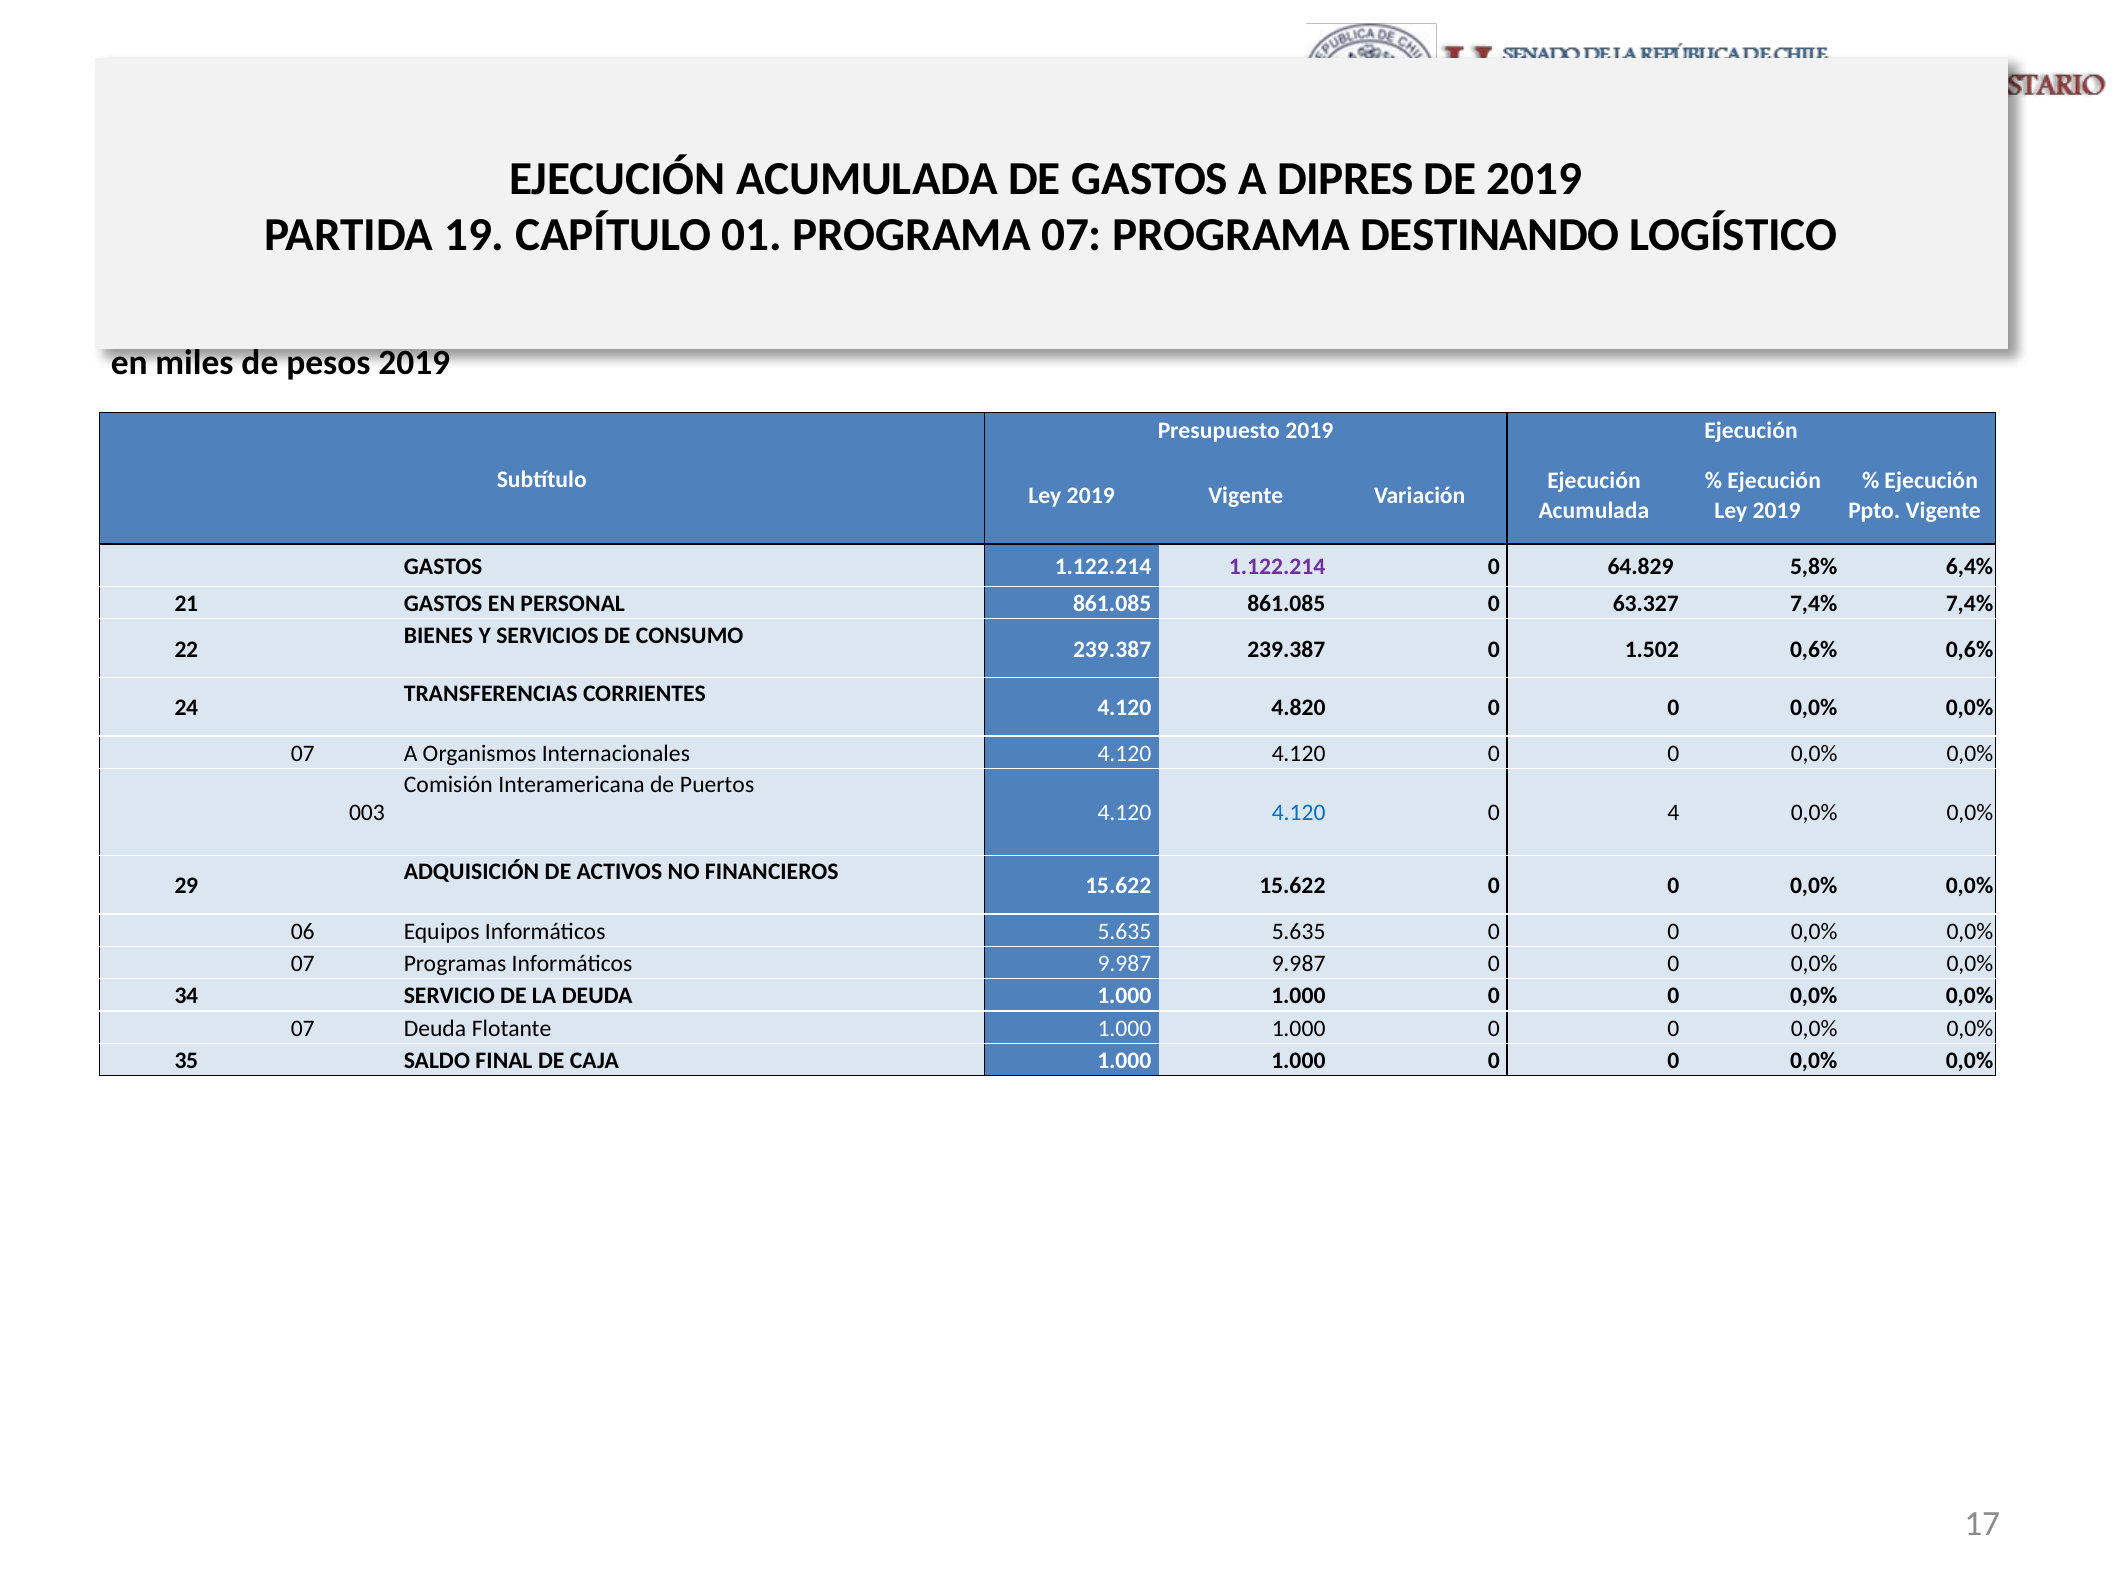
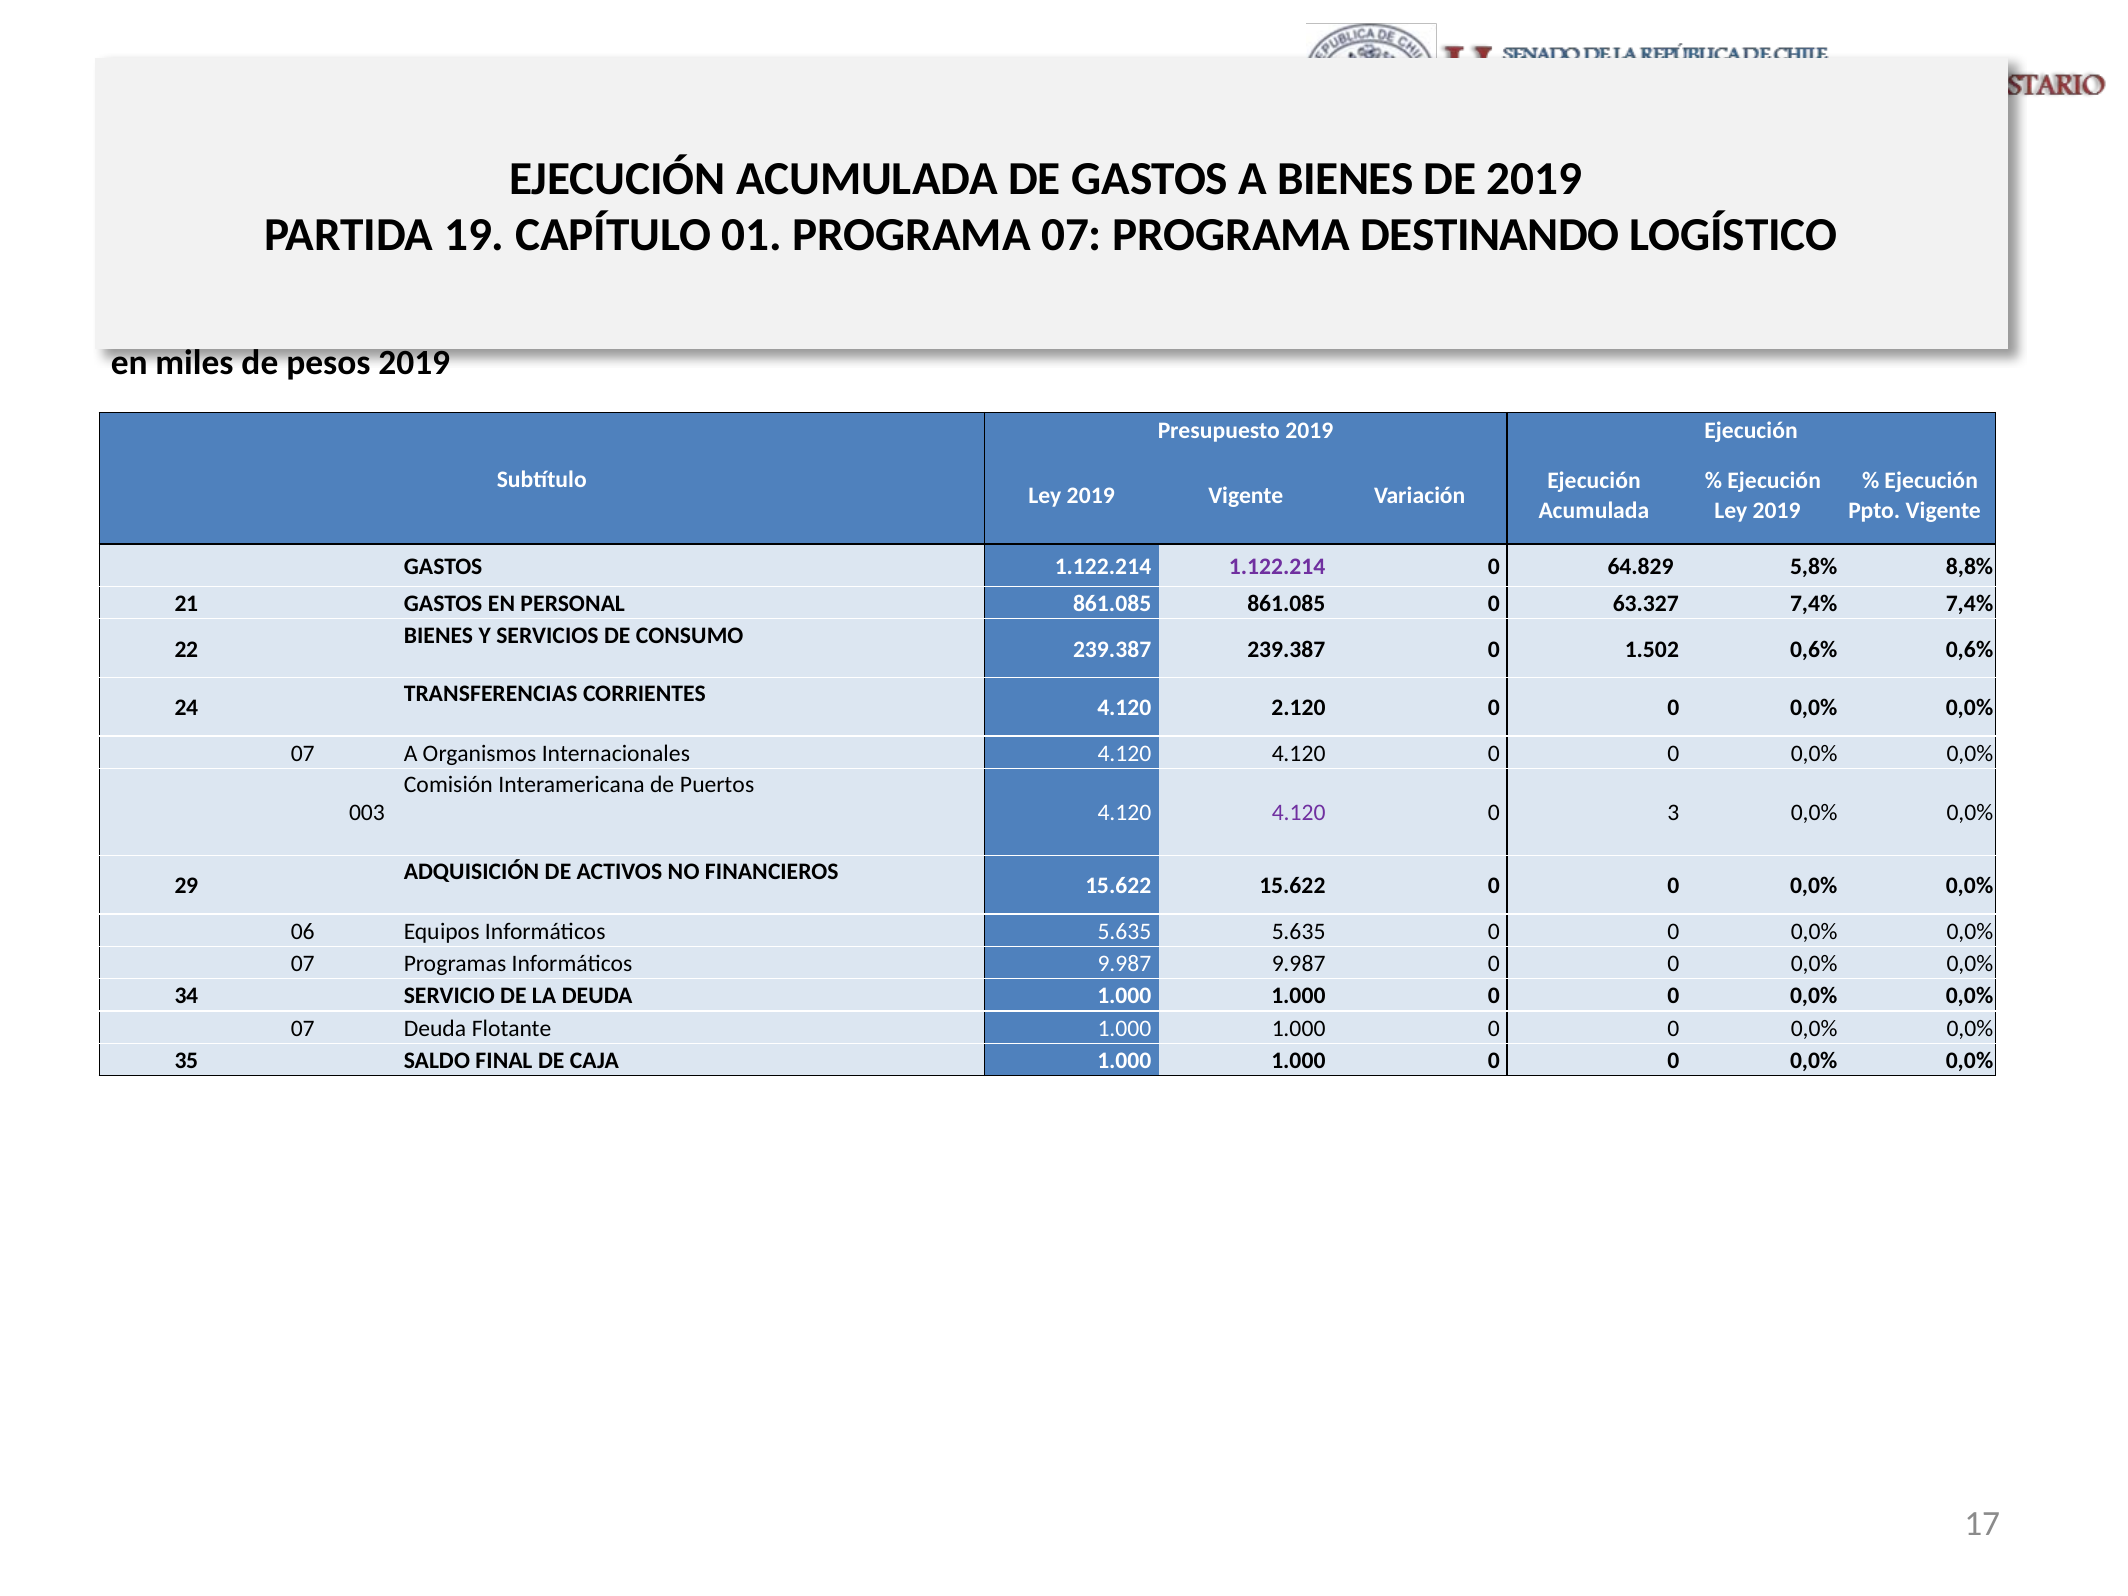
A DIPRES: DIPRES -> BIENES
6,4%: 6,4% -> 8,8%
4.820: 4.820 -> 2.120
4.120 at (1299, 813) colour: blue -> purple
4: 4 -> 3
